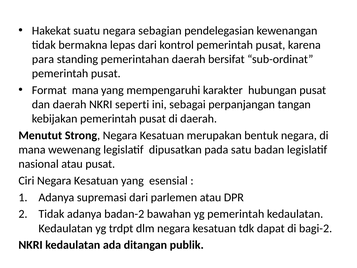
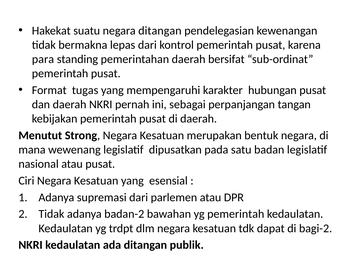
negara sebagian: sebagian -> ditangan
Format mana: mana -> tugas
seperti: seperti -> pernah
